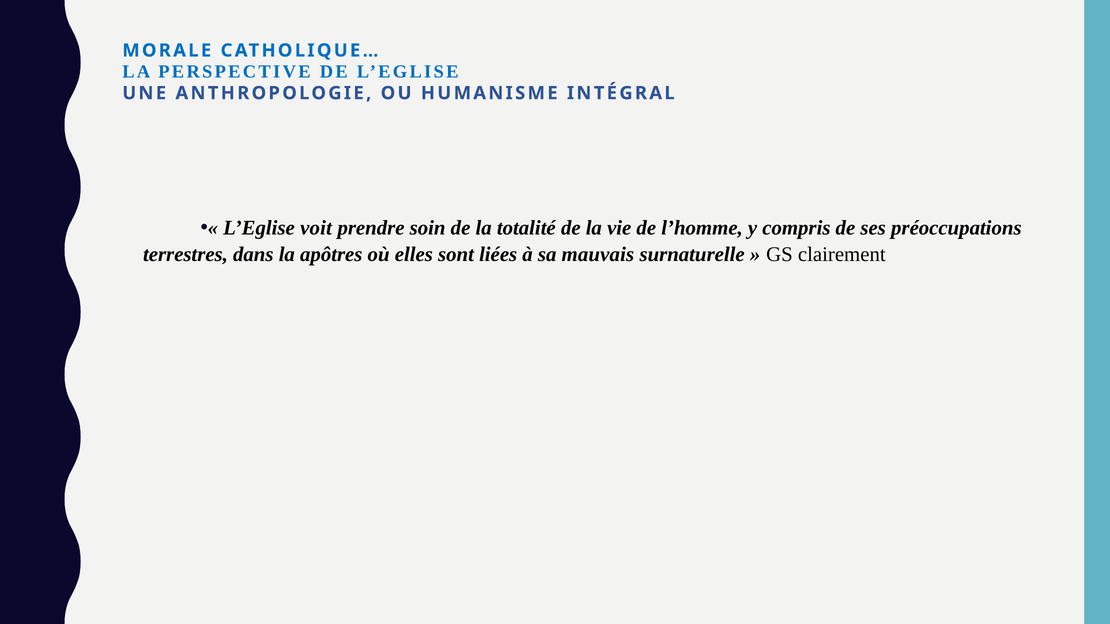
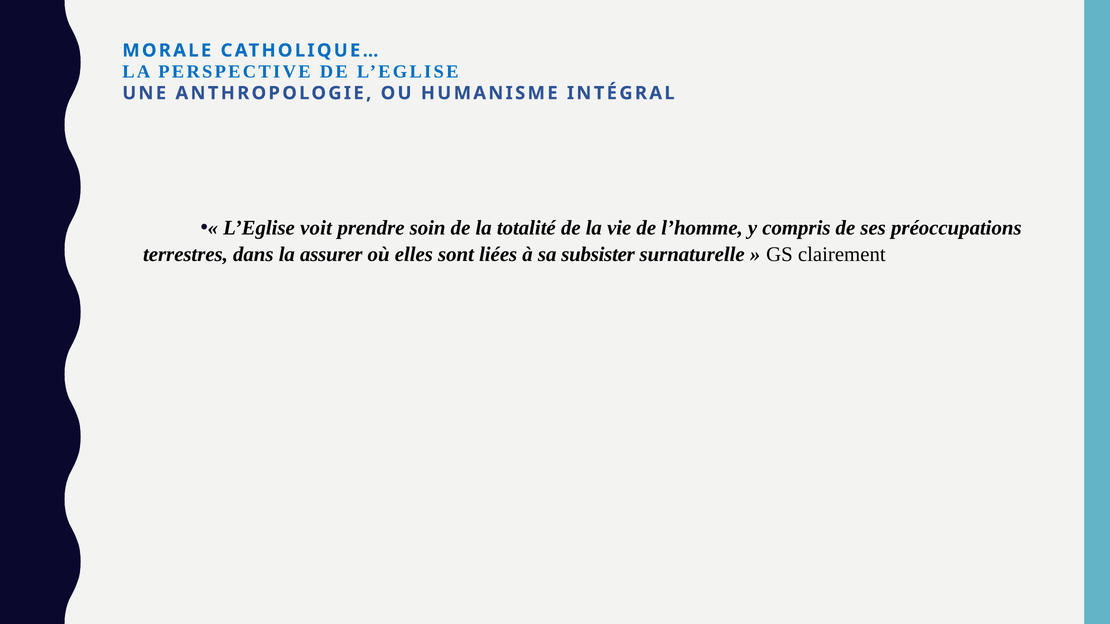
apôtres: apôtres -> assurer
mauvais: mauvais -> subsister
